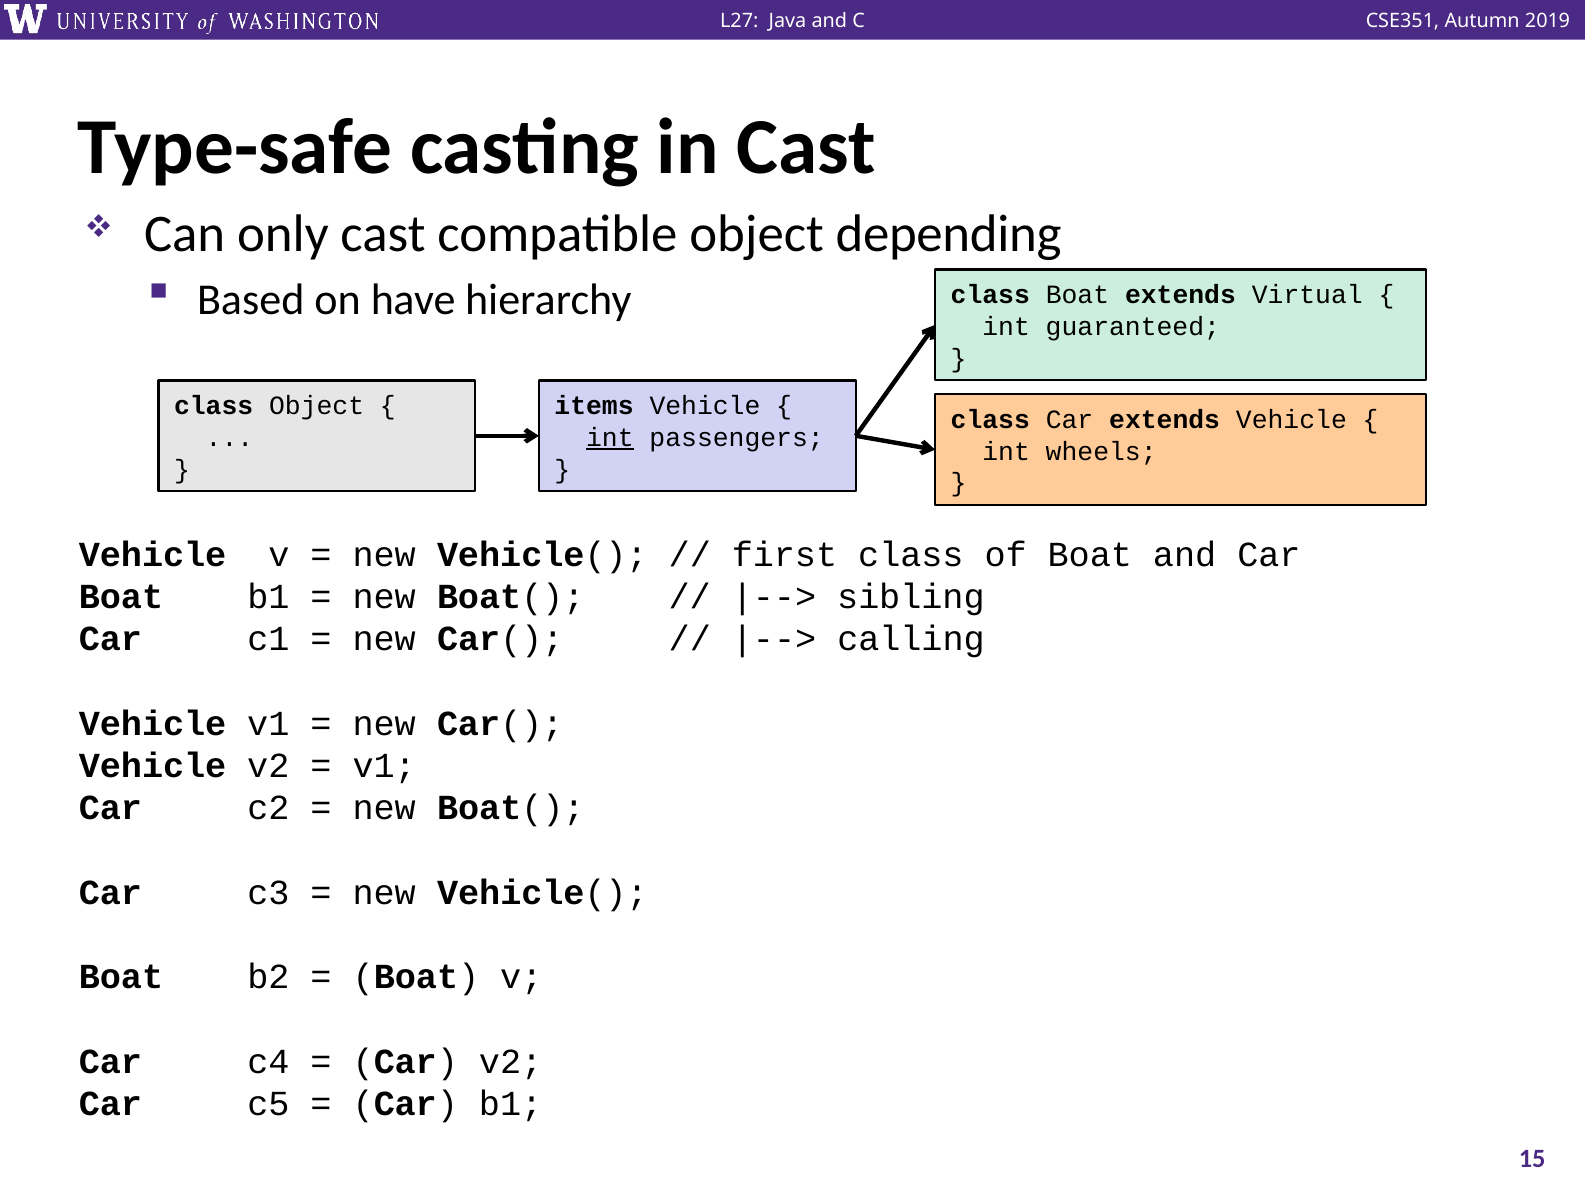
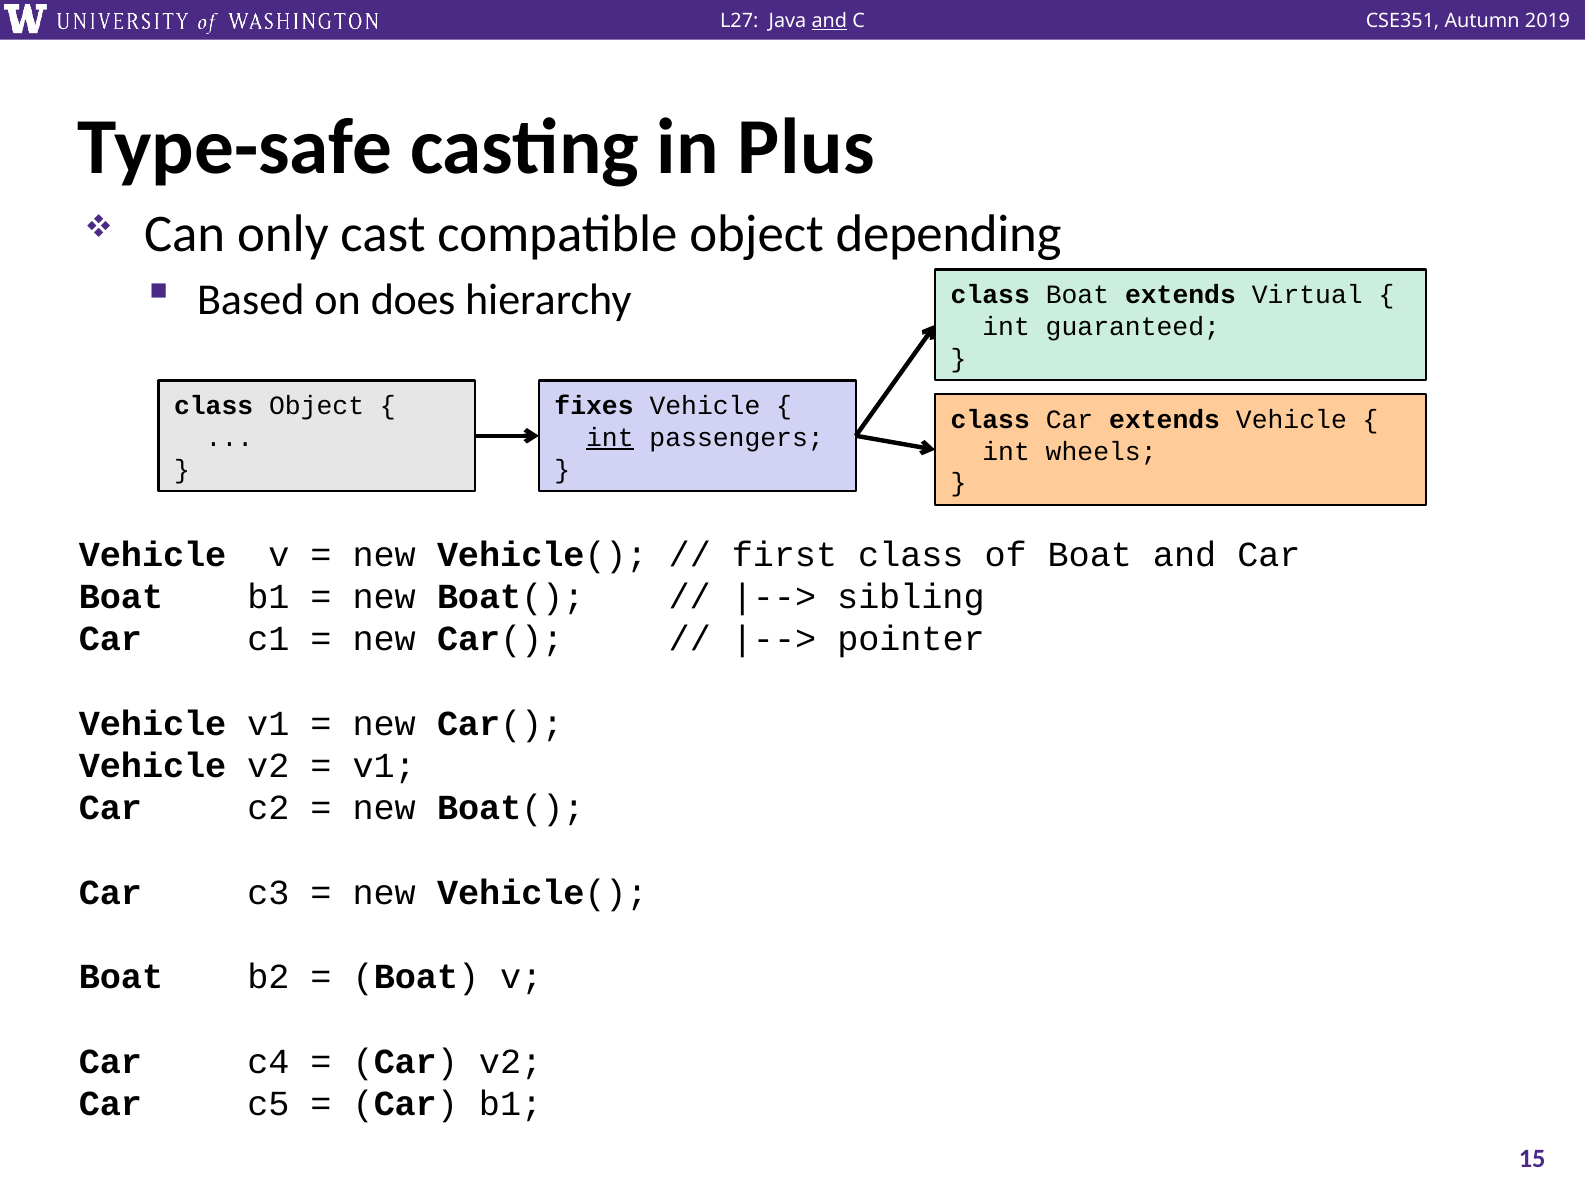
and at (829, 21) underline: none -> present
in Cast: Cast -> Plus
have: have -> does
items: items -> fixes
calling: calling -> pointer
